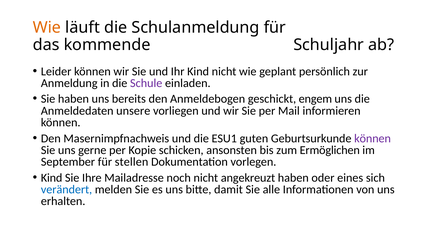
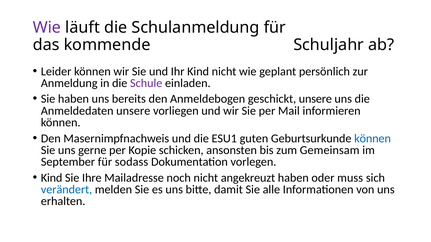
Wie at (47, 27) colour: orange -> purple
geschickt engem: engem -> unsere
können at (373, 139) colour: purple -> blue
Ermöglichen: Ermöglichen -> Gemeinsam
stellen: stellen -> sodass
eines: eines -> muss
